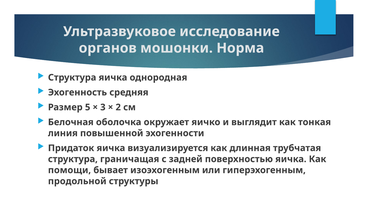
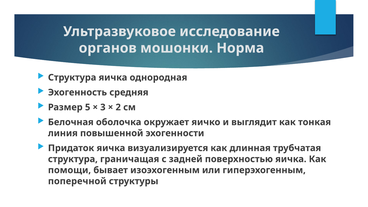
продольной: продольной -> поперечной
